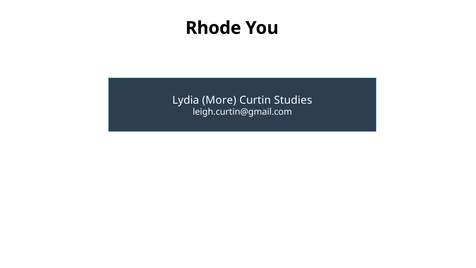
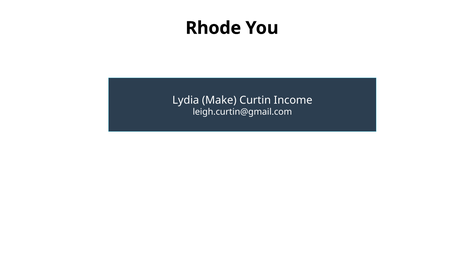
More: More -> Make
Studies: Studies -> Income
